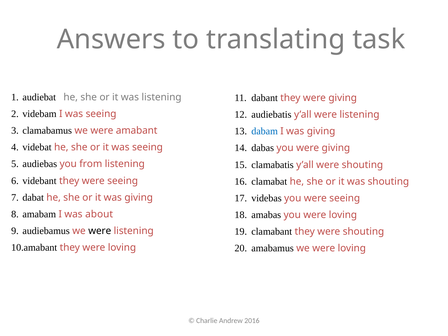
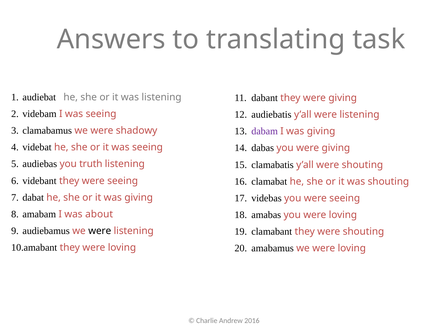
amabant: amabant -> shadowy
dabam colour: blue -> purple
from: from -> truth
